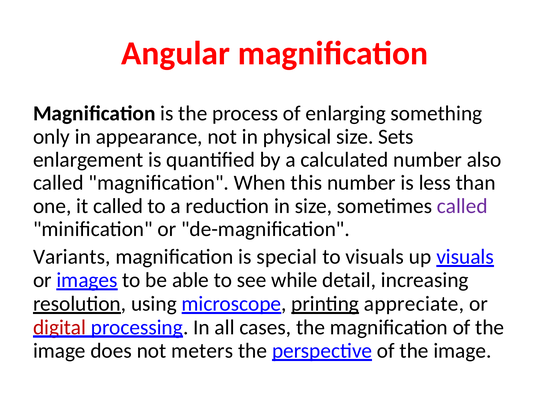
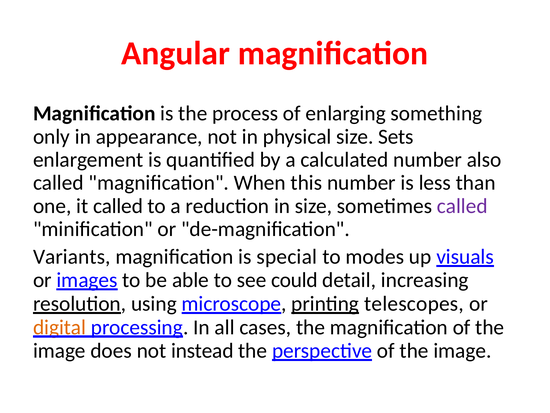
to visuals: visuals -> modes
while: while -> could
appreciate: appreciate -> telescopes
digital colour: red -> orange
meters: meters -> instead
